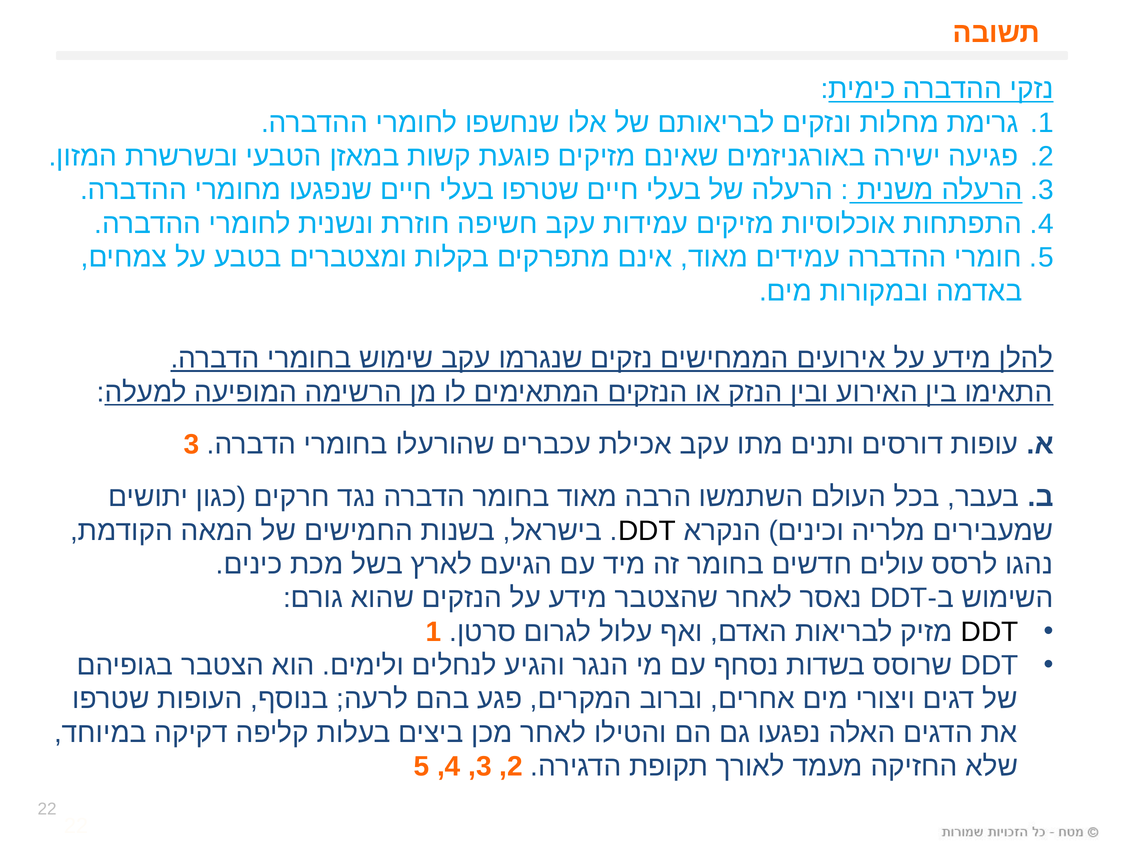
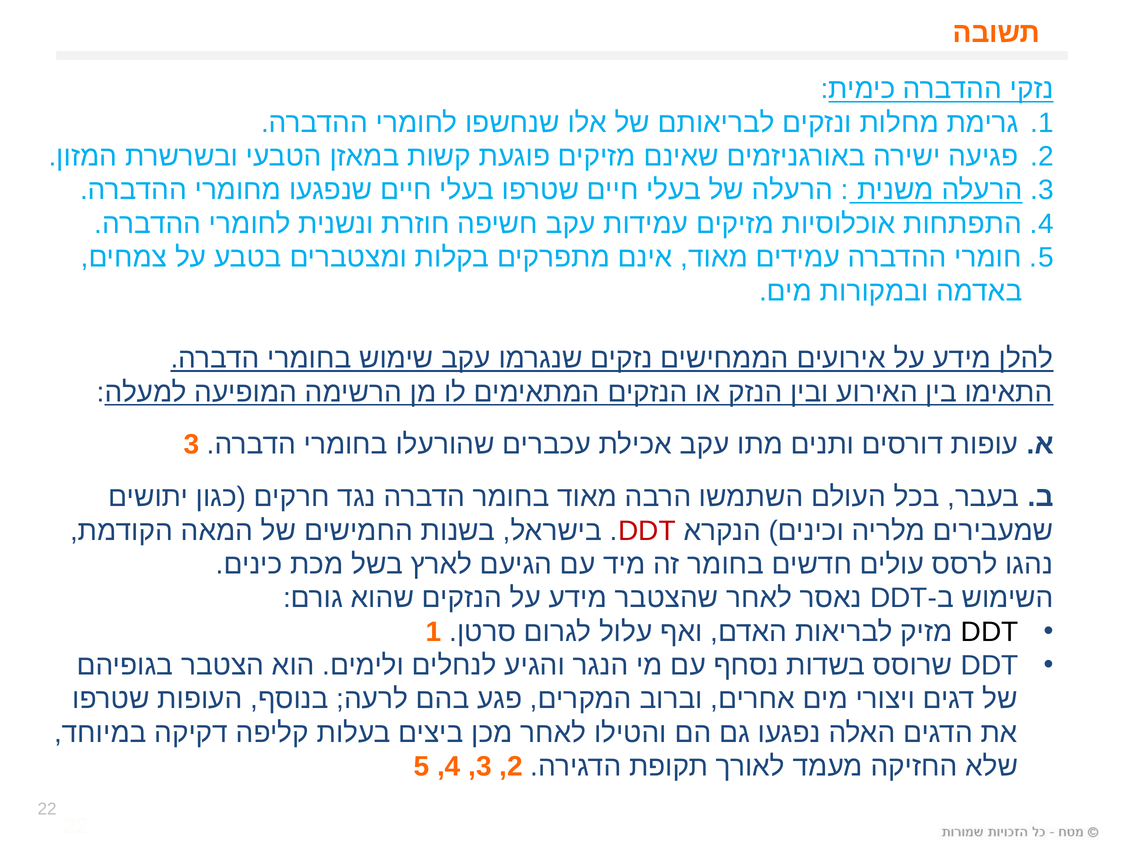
DDT at (647, 531) colour: black -> red
